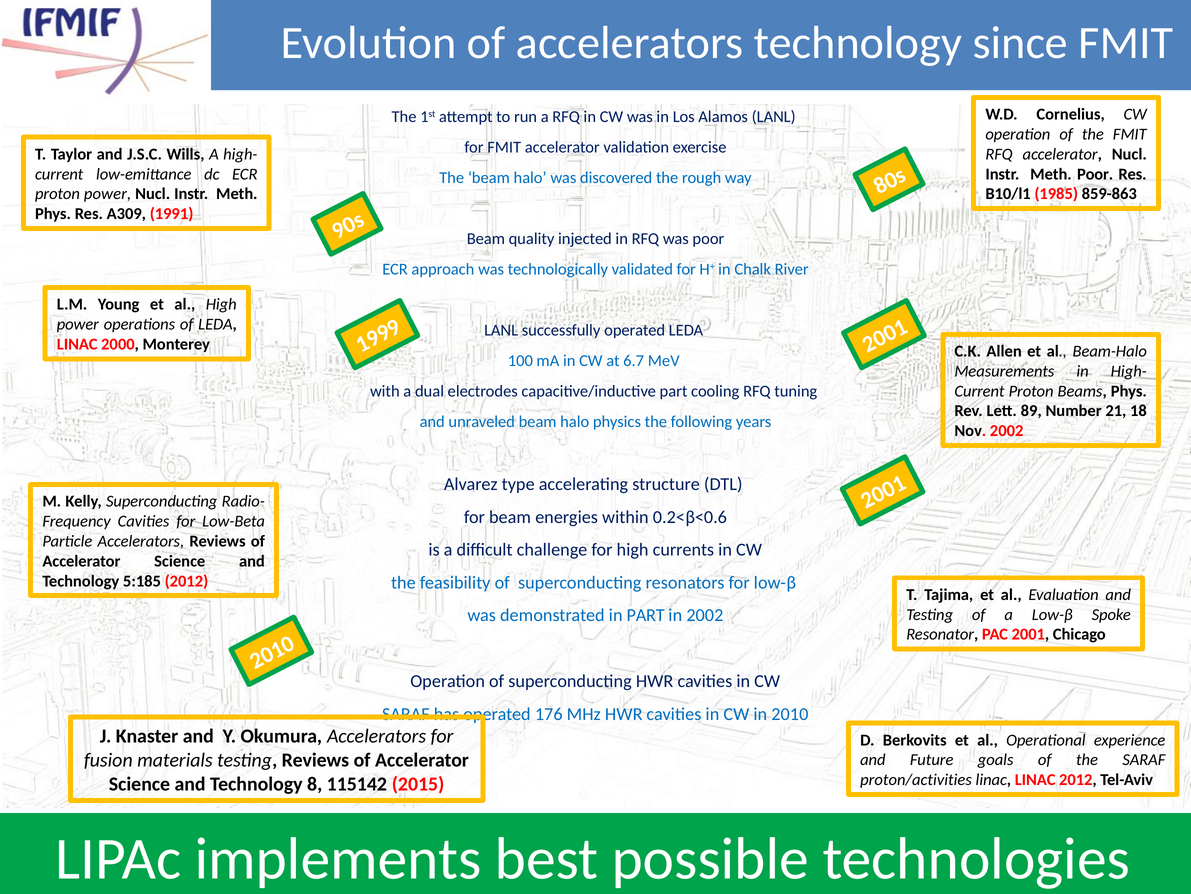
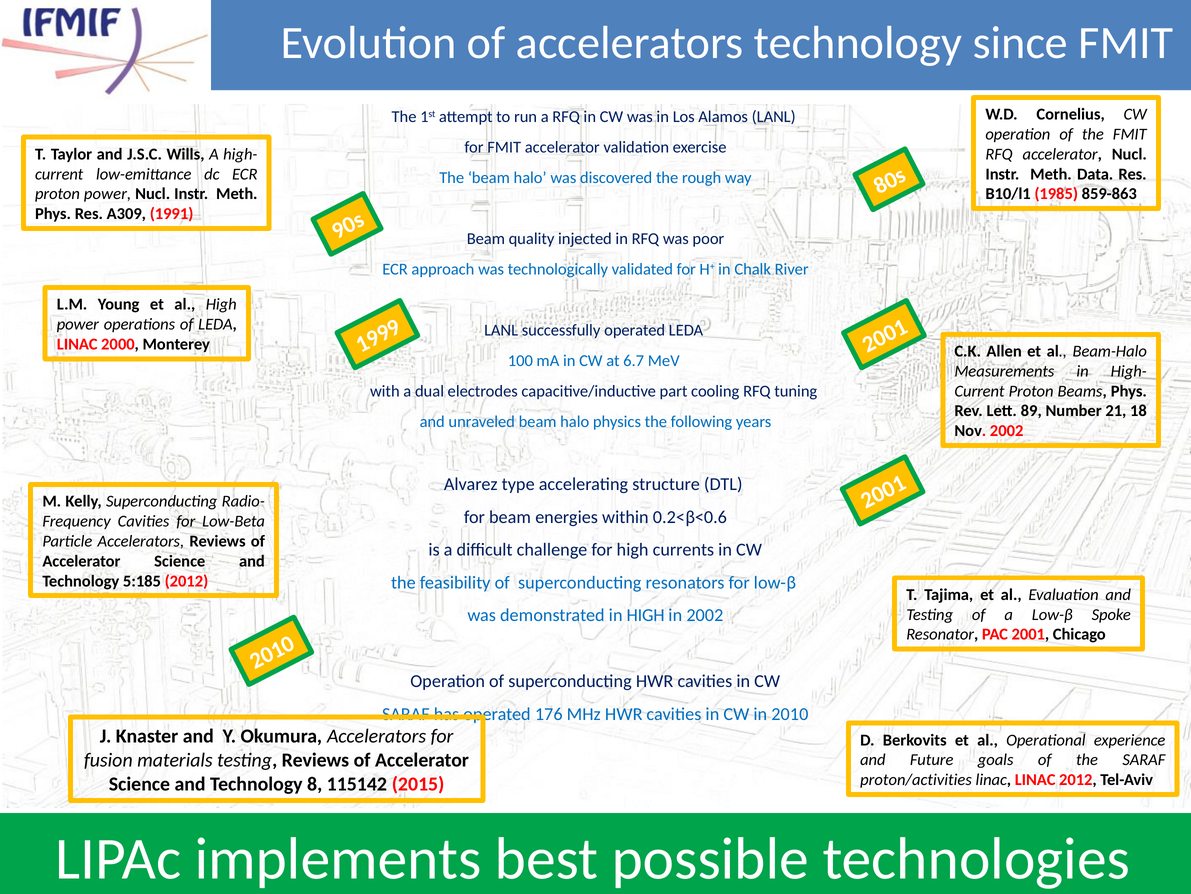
Meth Poor: Poor -> Data
in PART: PART -> HIGH
